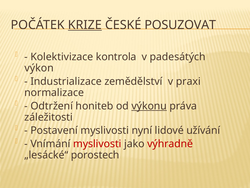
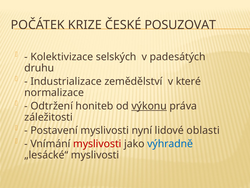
KRIZE underline: present -> none
kontrola: kontrola -> selských
výkon: výkon -> druhu
praxi: praxi -> které
užívání: užívání -> oblasti
výhradně colour: red -> blue
„lesácké“ porostech: porostech -> myslivosti
